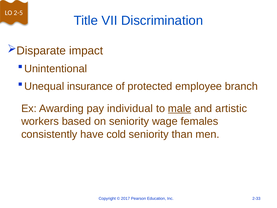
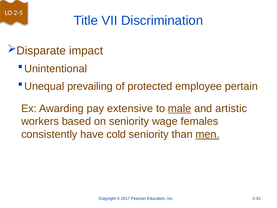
insurance: insurance -> prevailing
branch: branch -> pertain
individual: individual -> extensive
men underline: none -> present
